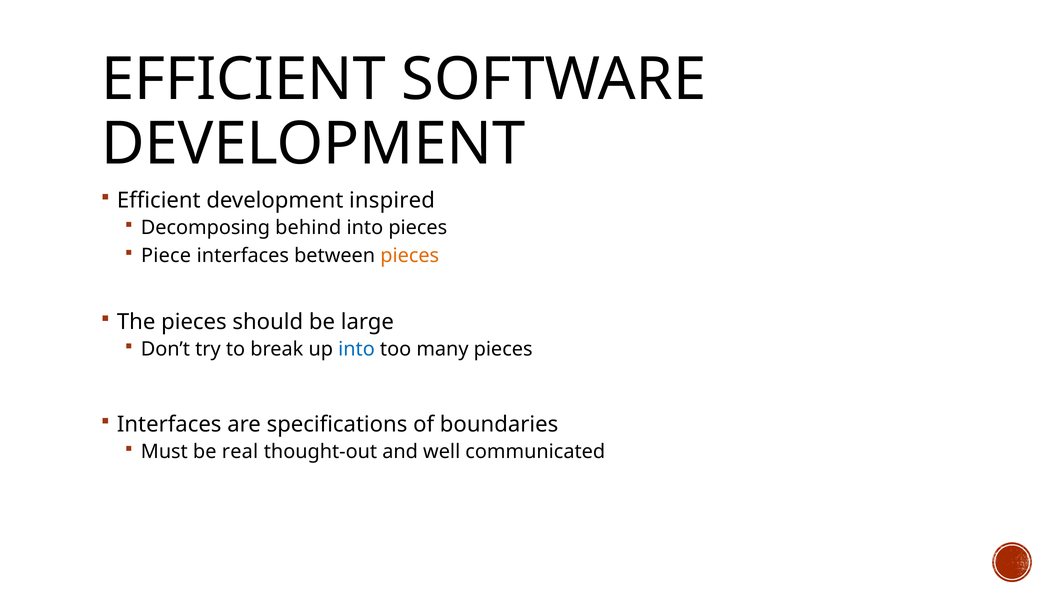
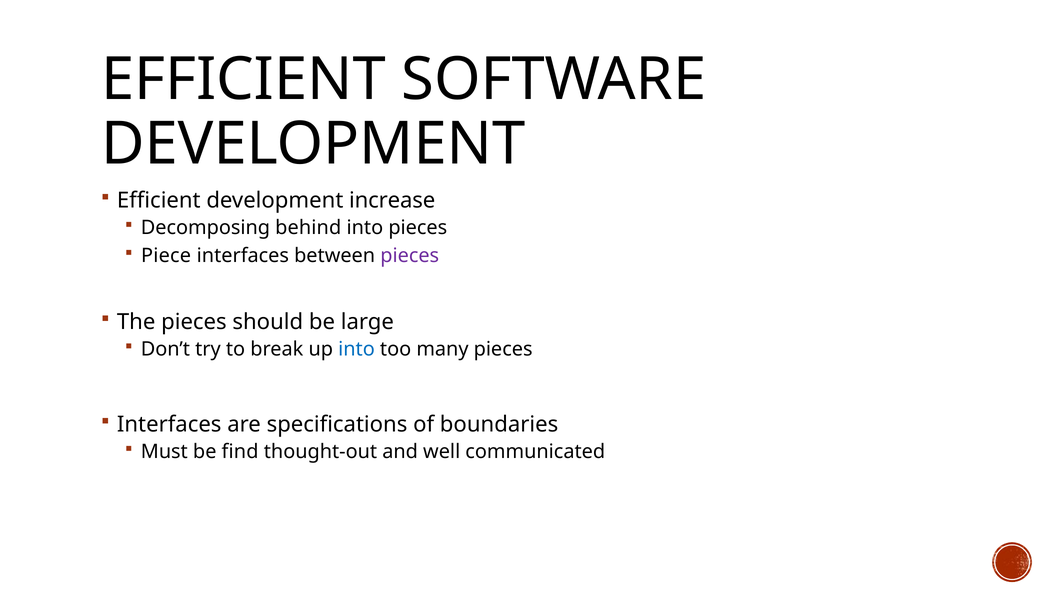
inspired: inspired -> increase
pieces at (410, 256) colour: orange -> purple
real: real -> find
